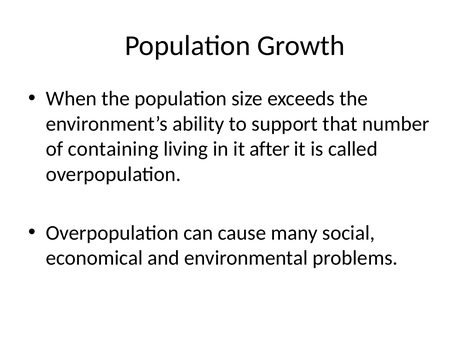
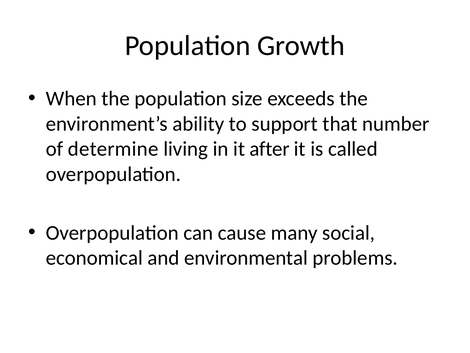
containing: containing -> determine
